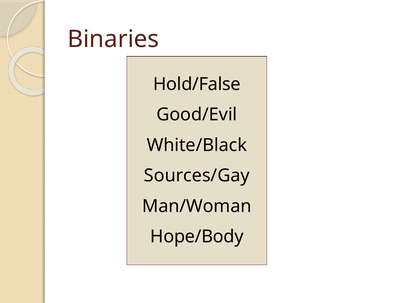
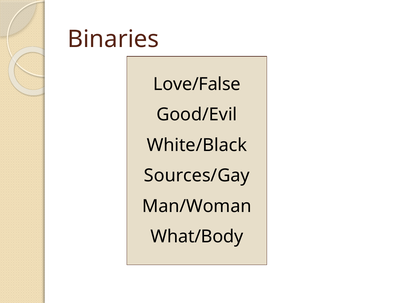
Hold/False: Hold/False -> Love/False
Hope/Body: Hope/Body -> What/Body
